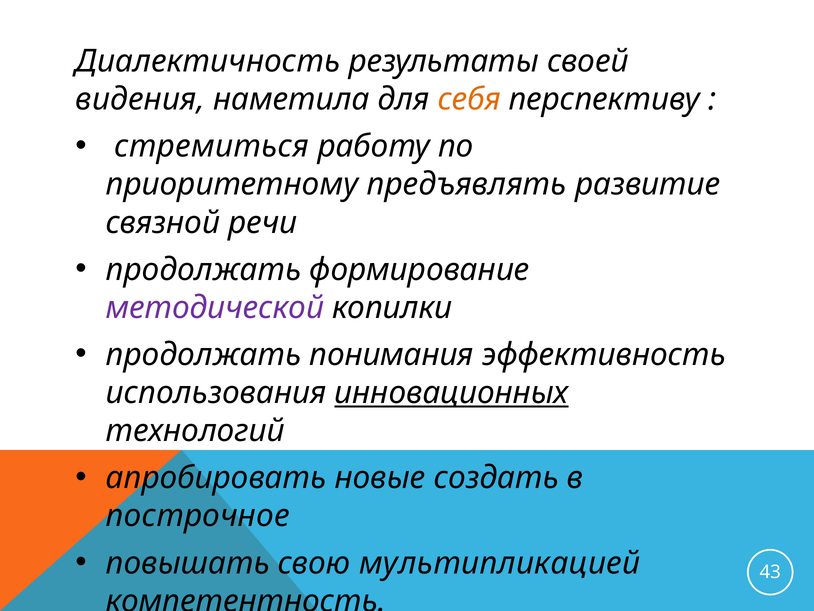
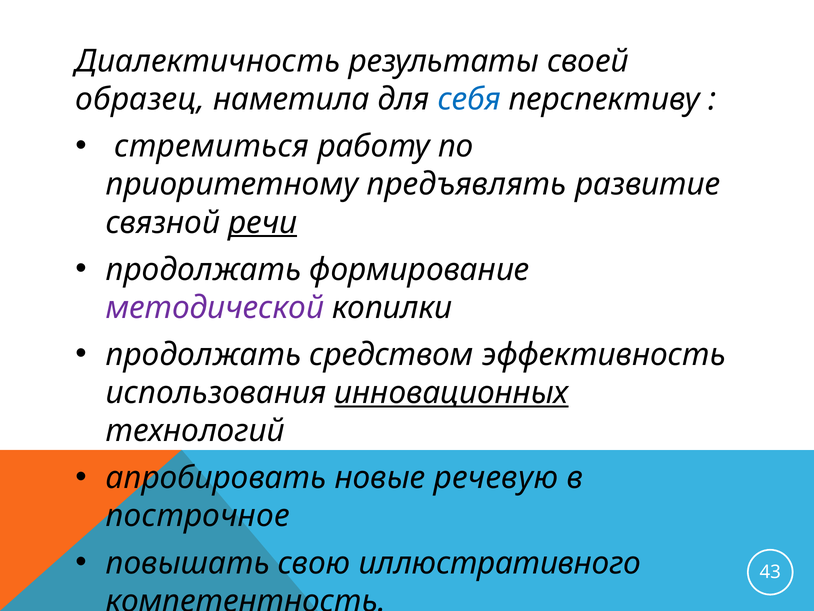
видения: видения -> образец
себя colour: orange -> blue
речи underline: none -> present
понимания: понимания -> средством
создать: создать -> речевую
мультипликацией: мультипликацией -> иллюстративного
